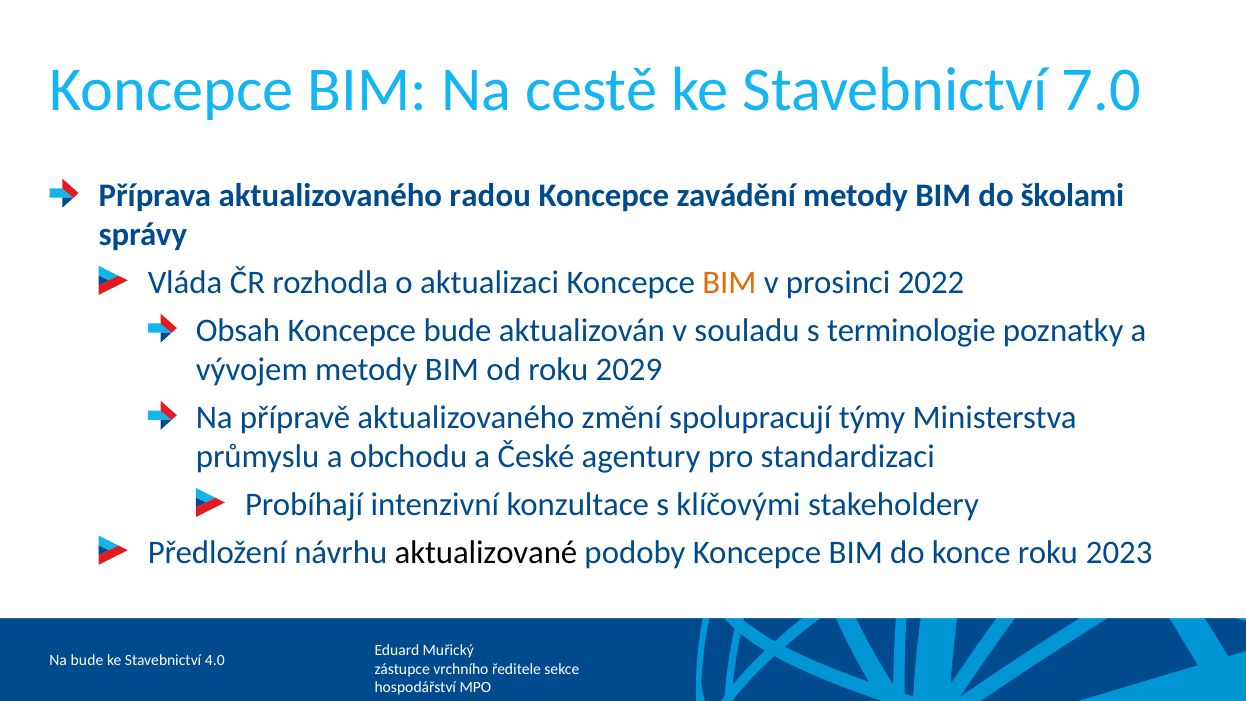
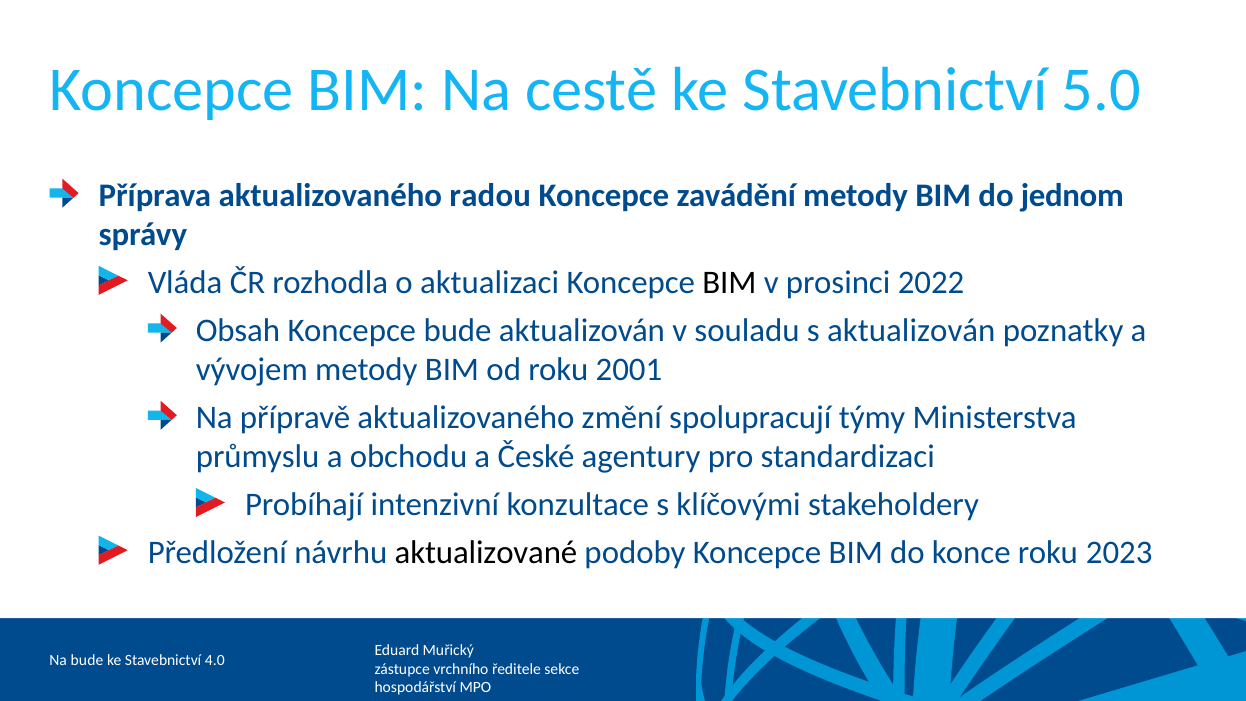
7.0: 7.0 -> 5.0
školami: školami -> jednom
BIM at (729, 283) colour: orange -> black
s terminologie: terminologie -> aktualizován
2029: 2029 -> 2001
